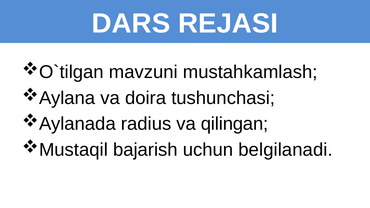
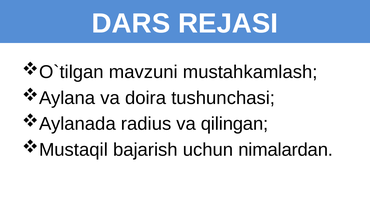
belgilanadi: belgilanadi -> nimalardan
